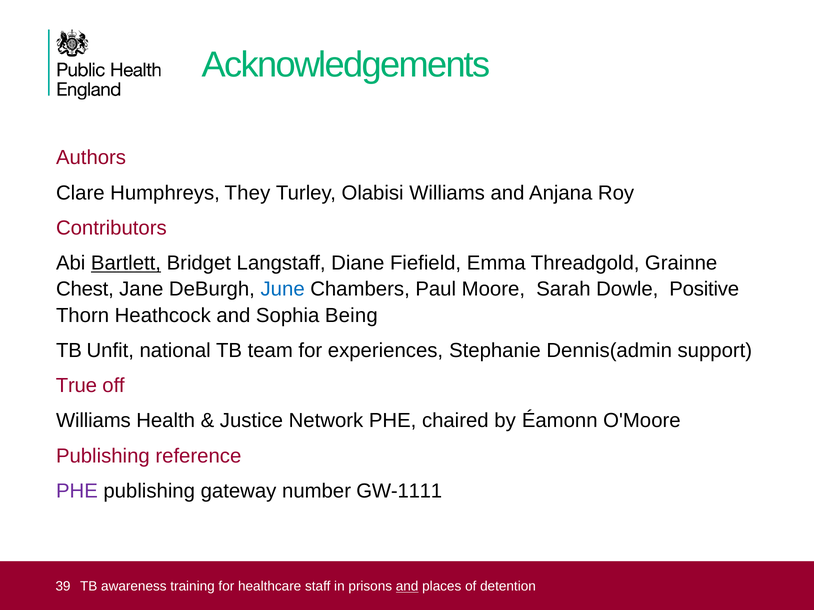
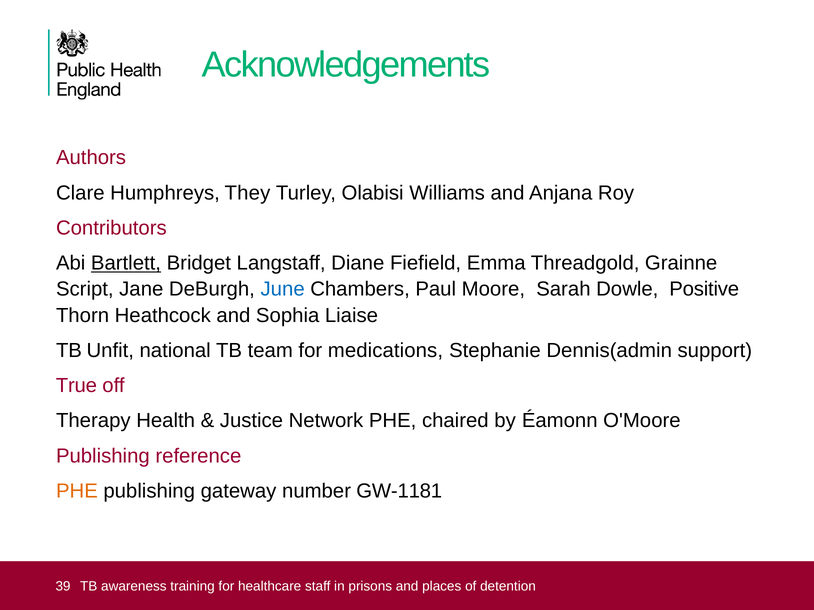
Chest: Chest -> Script
Being: Being -> Liaise
experiences: experiences -> medications
Williams at (93, 421): Williams -> Therapy
PHE at (77, 491) colour: purple -> orange
GW-1111: GW-1111 -> GW-1181
and at (407, 587) underline: present -> none
